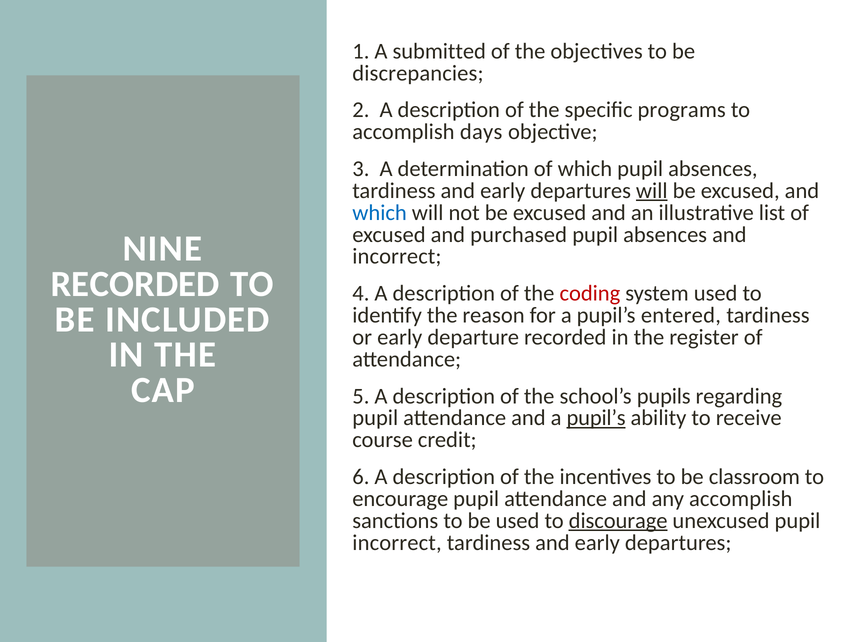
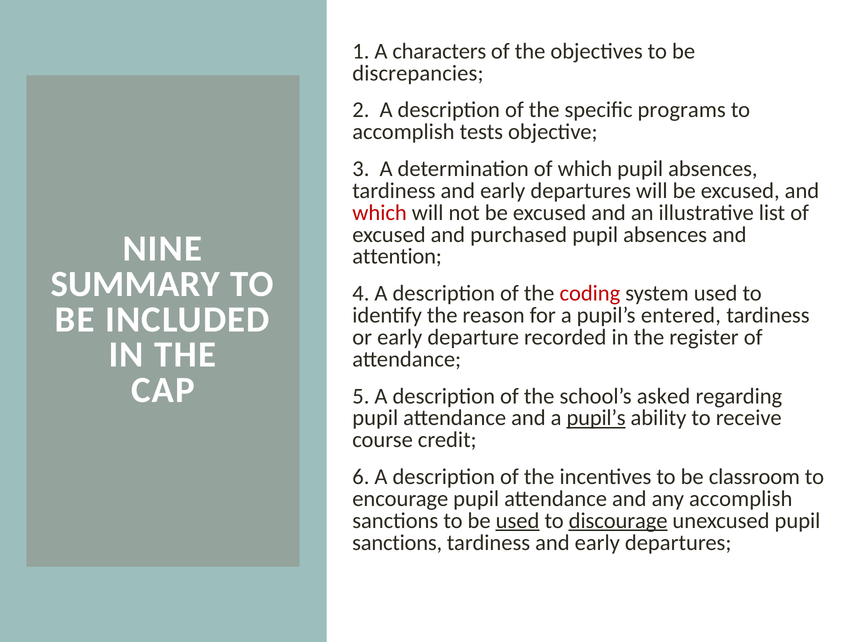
submitted: submitted -> characters
days: days -> tests
will at (652, 191) underline: present -> none
which at (380, 213) colour: blue -> red
incorrect at (397, 257): incorrect -> attention
RECORDED at (135, 284): RECORDED -> SUMMARY
pupils: pupils -> asked
used at (518, 521) underline: none -> present
incorrect at (397, 543): incorrect -> sanctions
